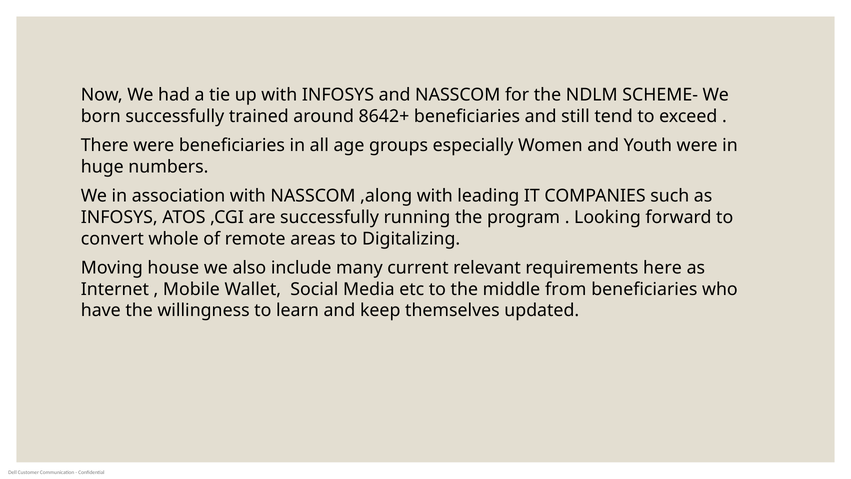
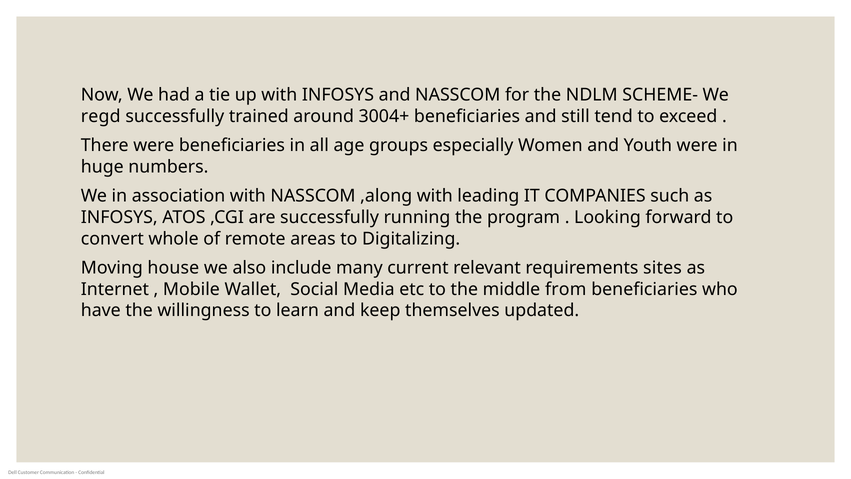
born: born -> regd
8642+: 8642+ -> 3004+
here: here -> sites
